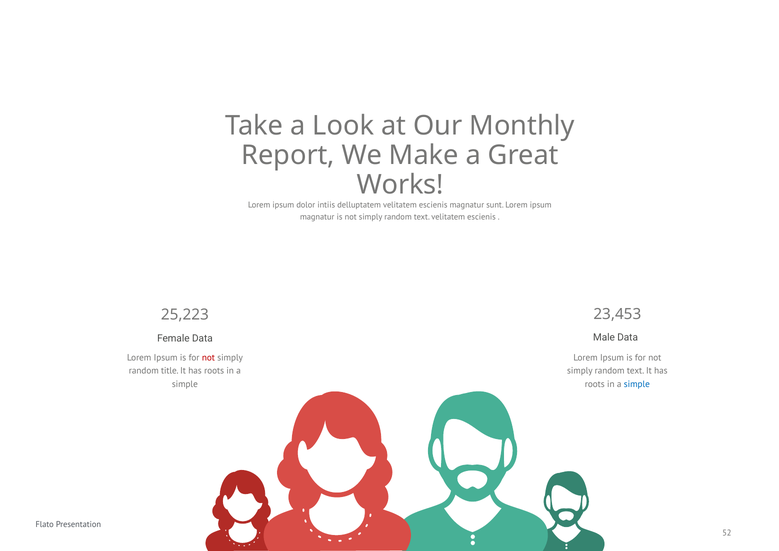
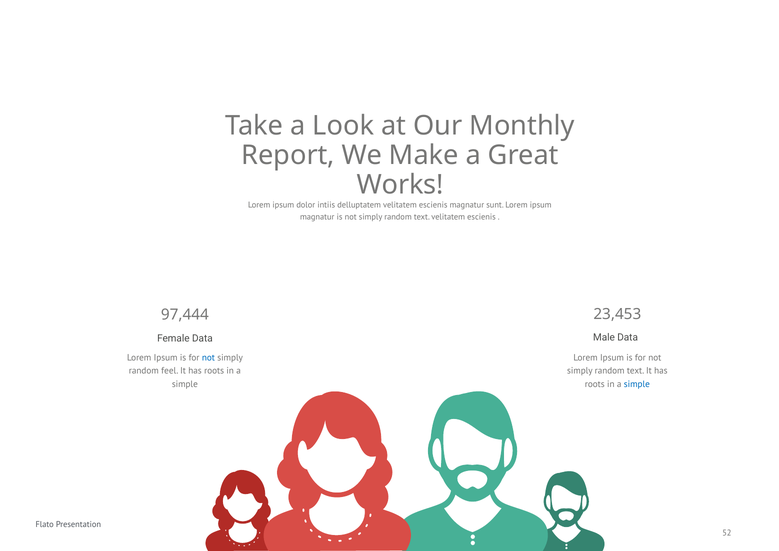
25,223: 25,223 -> 97,444
not at (208, 357) colour: red -> blue
title: title -> feel
